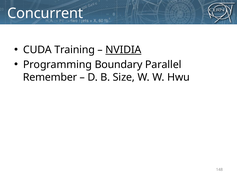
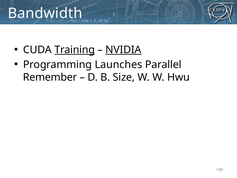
Concurrent: Concurrent -> Bandwidth
Training underline: none -> present
Boundary: Boundary -> Launches
